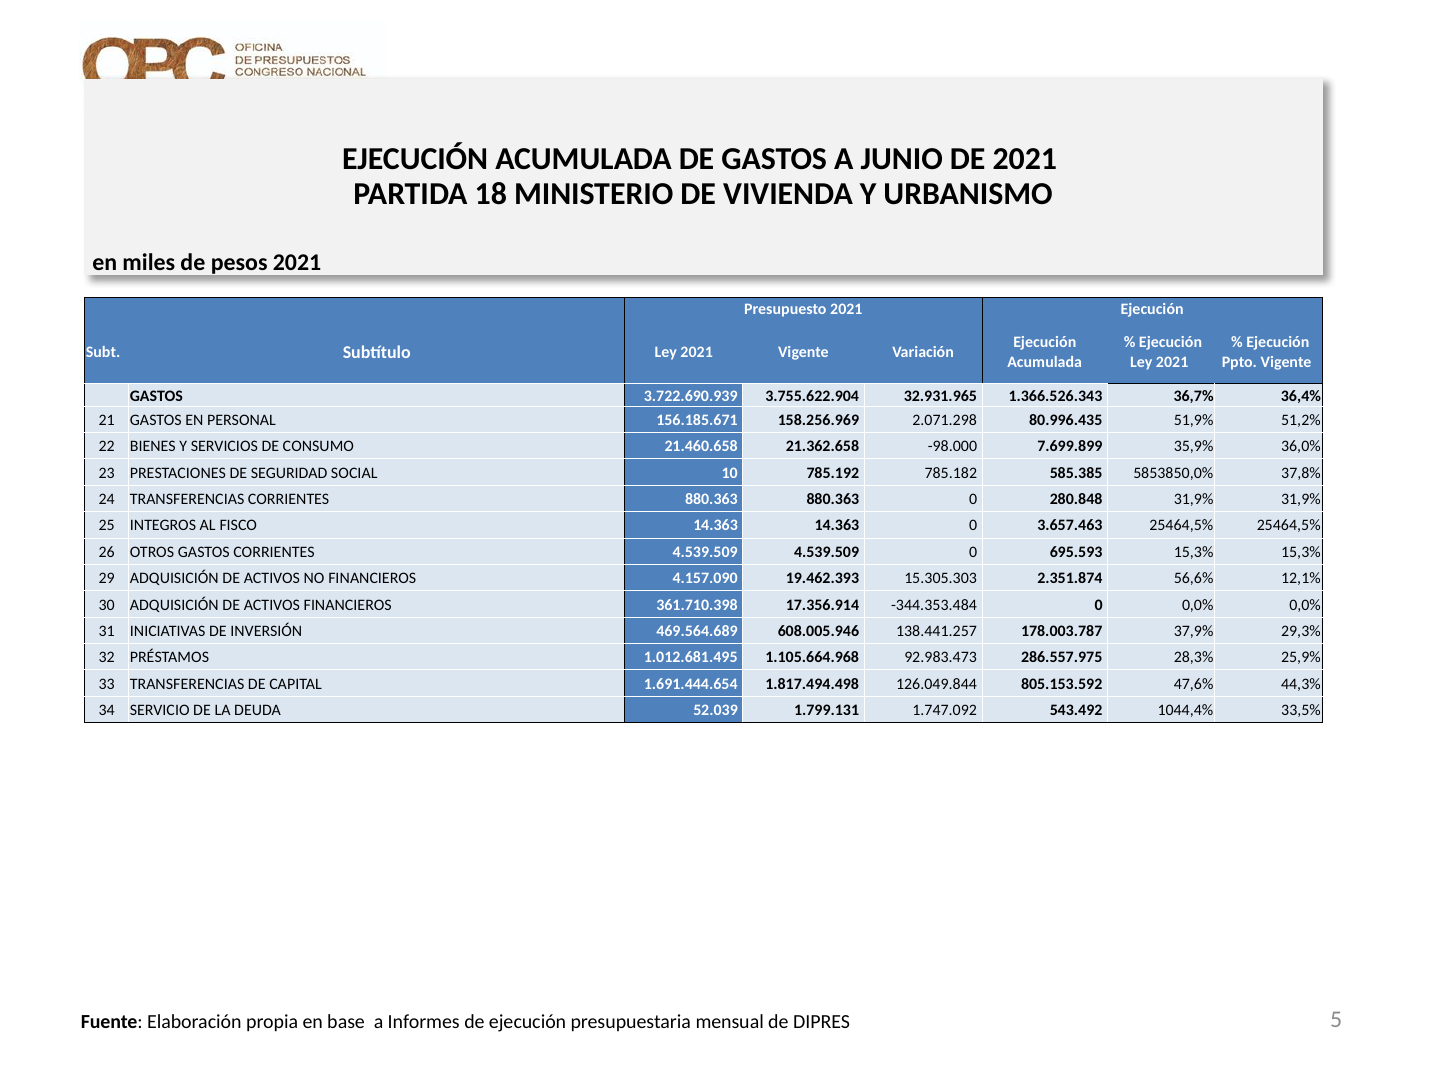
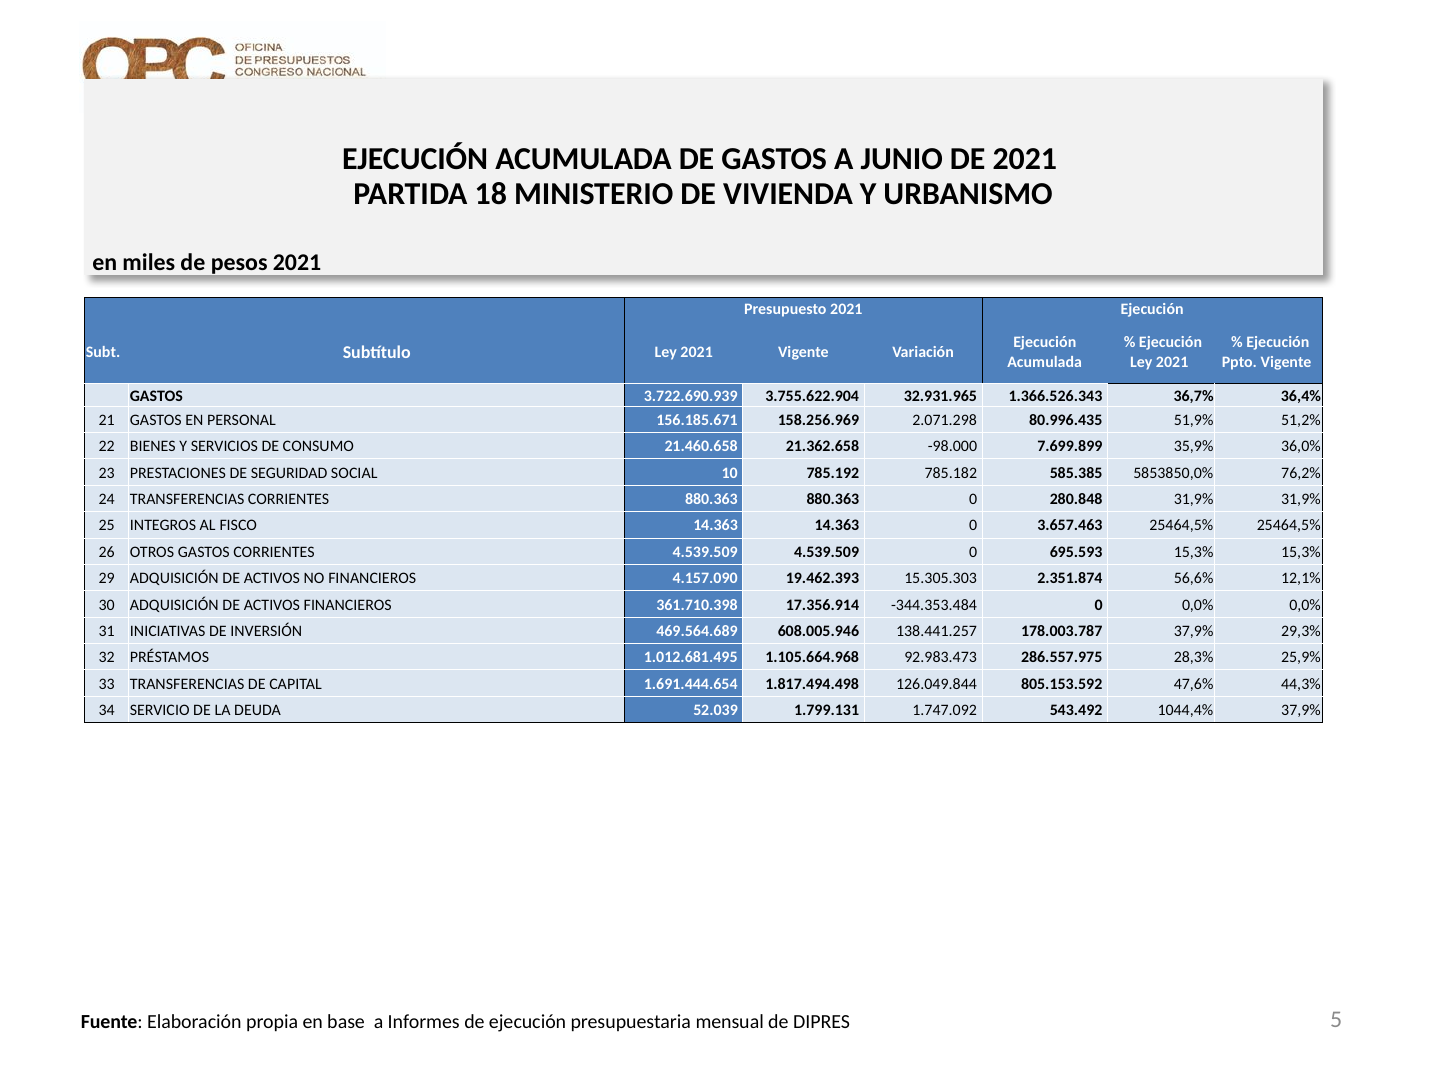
37,8%: 37,8% -> 76,2%
1044,4% 33,5%: 33,5% -> 37,9%
